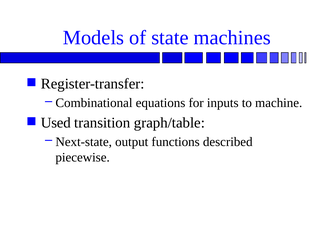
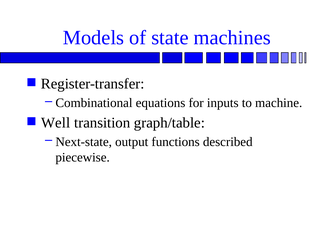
Used: Used -> Well
